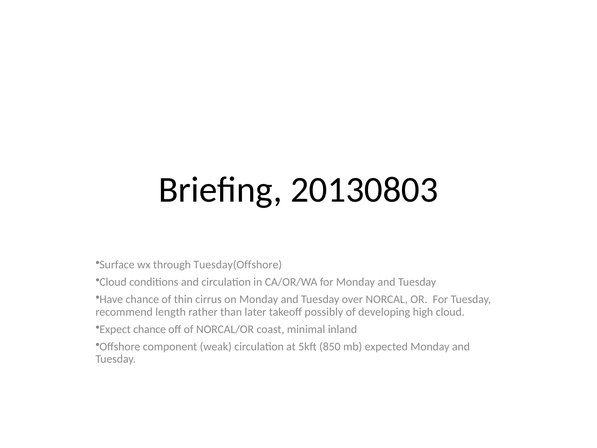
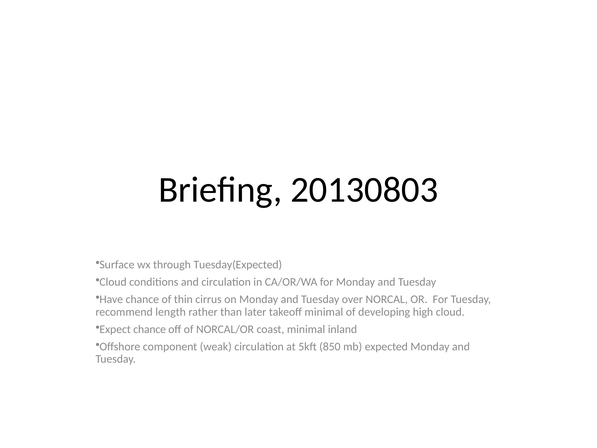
Tuesday(Offshore: Tuesday(Offshore -> Tuesday(Expected
takeoff possibly: possibly -> minimal
